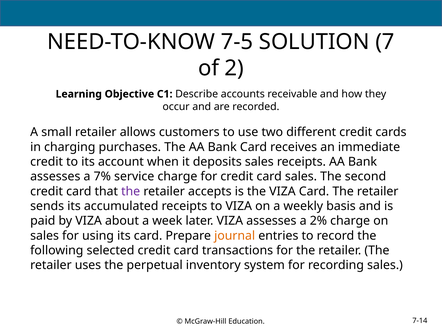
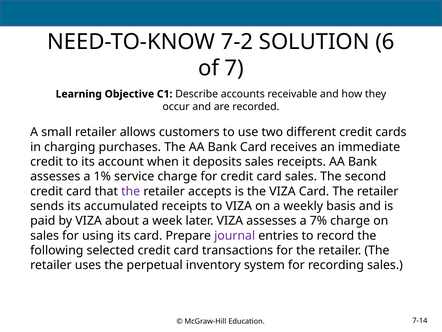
7-5: 7-5 -> 7-2
7: 7 -> 6
2: 2 -> 7
7%: 7% -> 1%
2%: 2% -> 7%
journal colour: orange -> purple
